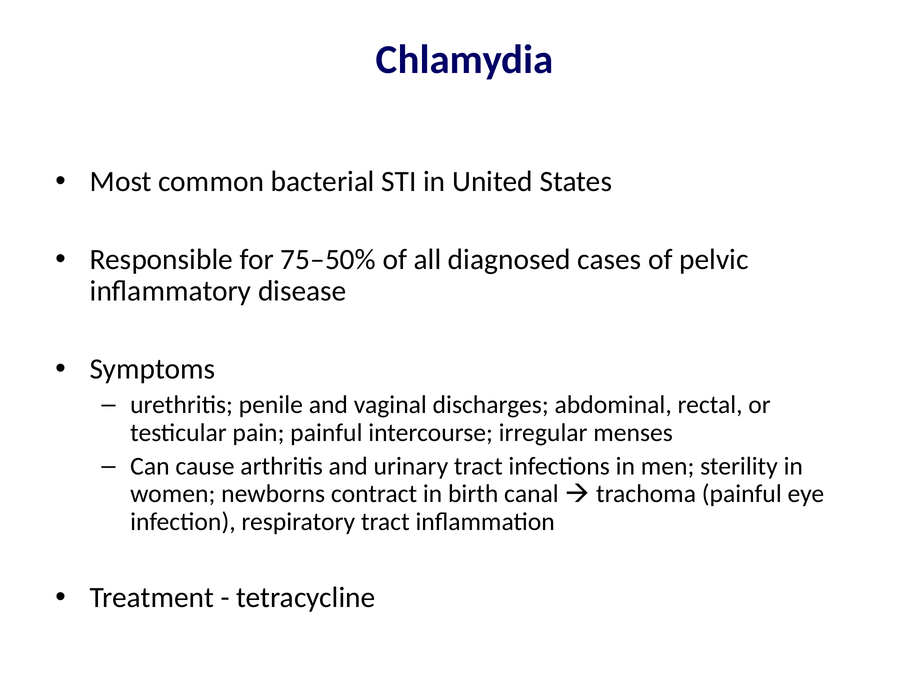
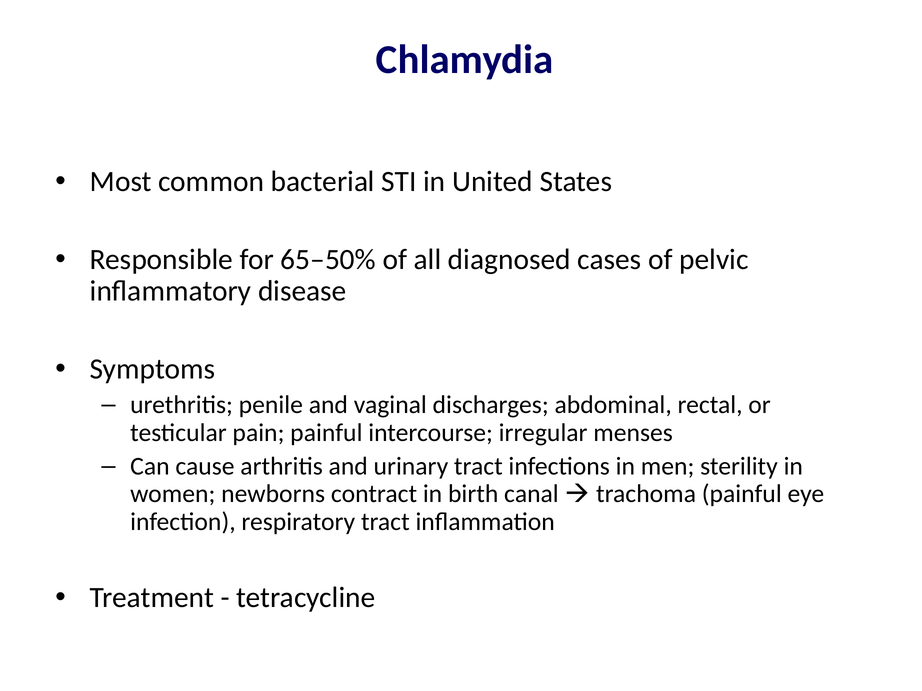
75–50%: 75–50% -> 65–50%
